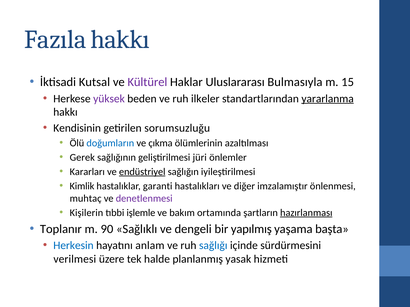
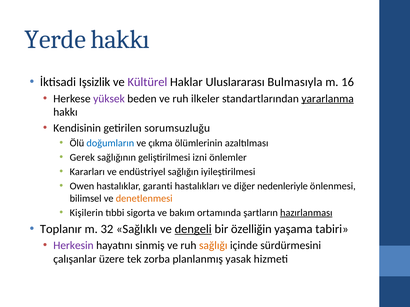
Fazıla: Fazıla -> Yerde
Kutsal: Kutsal -> Işsizlik
15: 15 -> 16
jüri: jüri -> izni
endüstriyel underline: present -> none
Kimlik: Kimlik -> Owen
imzalamıştır: imzalamıştır -> nedenleriyle
muhtaç: muhtaç -> bilimsel
denetlenmesi colour: purple -> orange
işlemle: işlemle -> sigorta
90: 90 -> 32
dengeli underline: none -> present
yapılmış: yapılmış -> özelliğin
başta: başta -> tabiri
Herkesin colour: blue -> purple
anlam: anlam -> sinmiş
sağlığı colour: blue -> orange
verilmesi: verilmesi -> çalışanlar
halde: halde -> zorba
